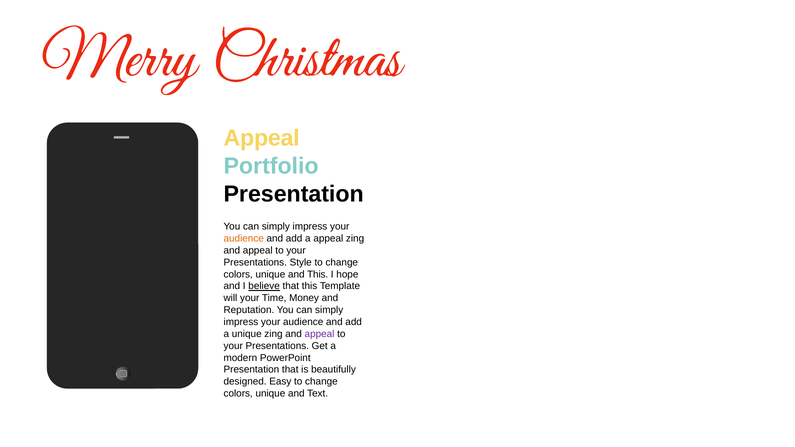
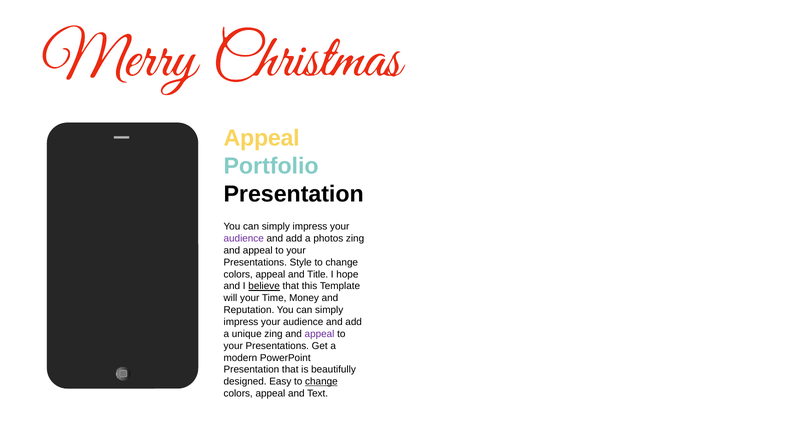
audience at (244, 239) colour: orange -> purple
a appeal: appeal -> photos
unique at (270, 274): unique -> appeal
and This: This -> Title
change at (321, 382) underline: none -> present
unique at (270, 394): unique -> appeal
